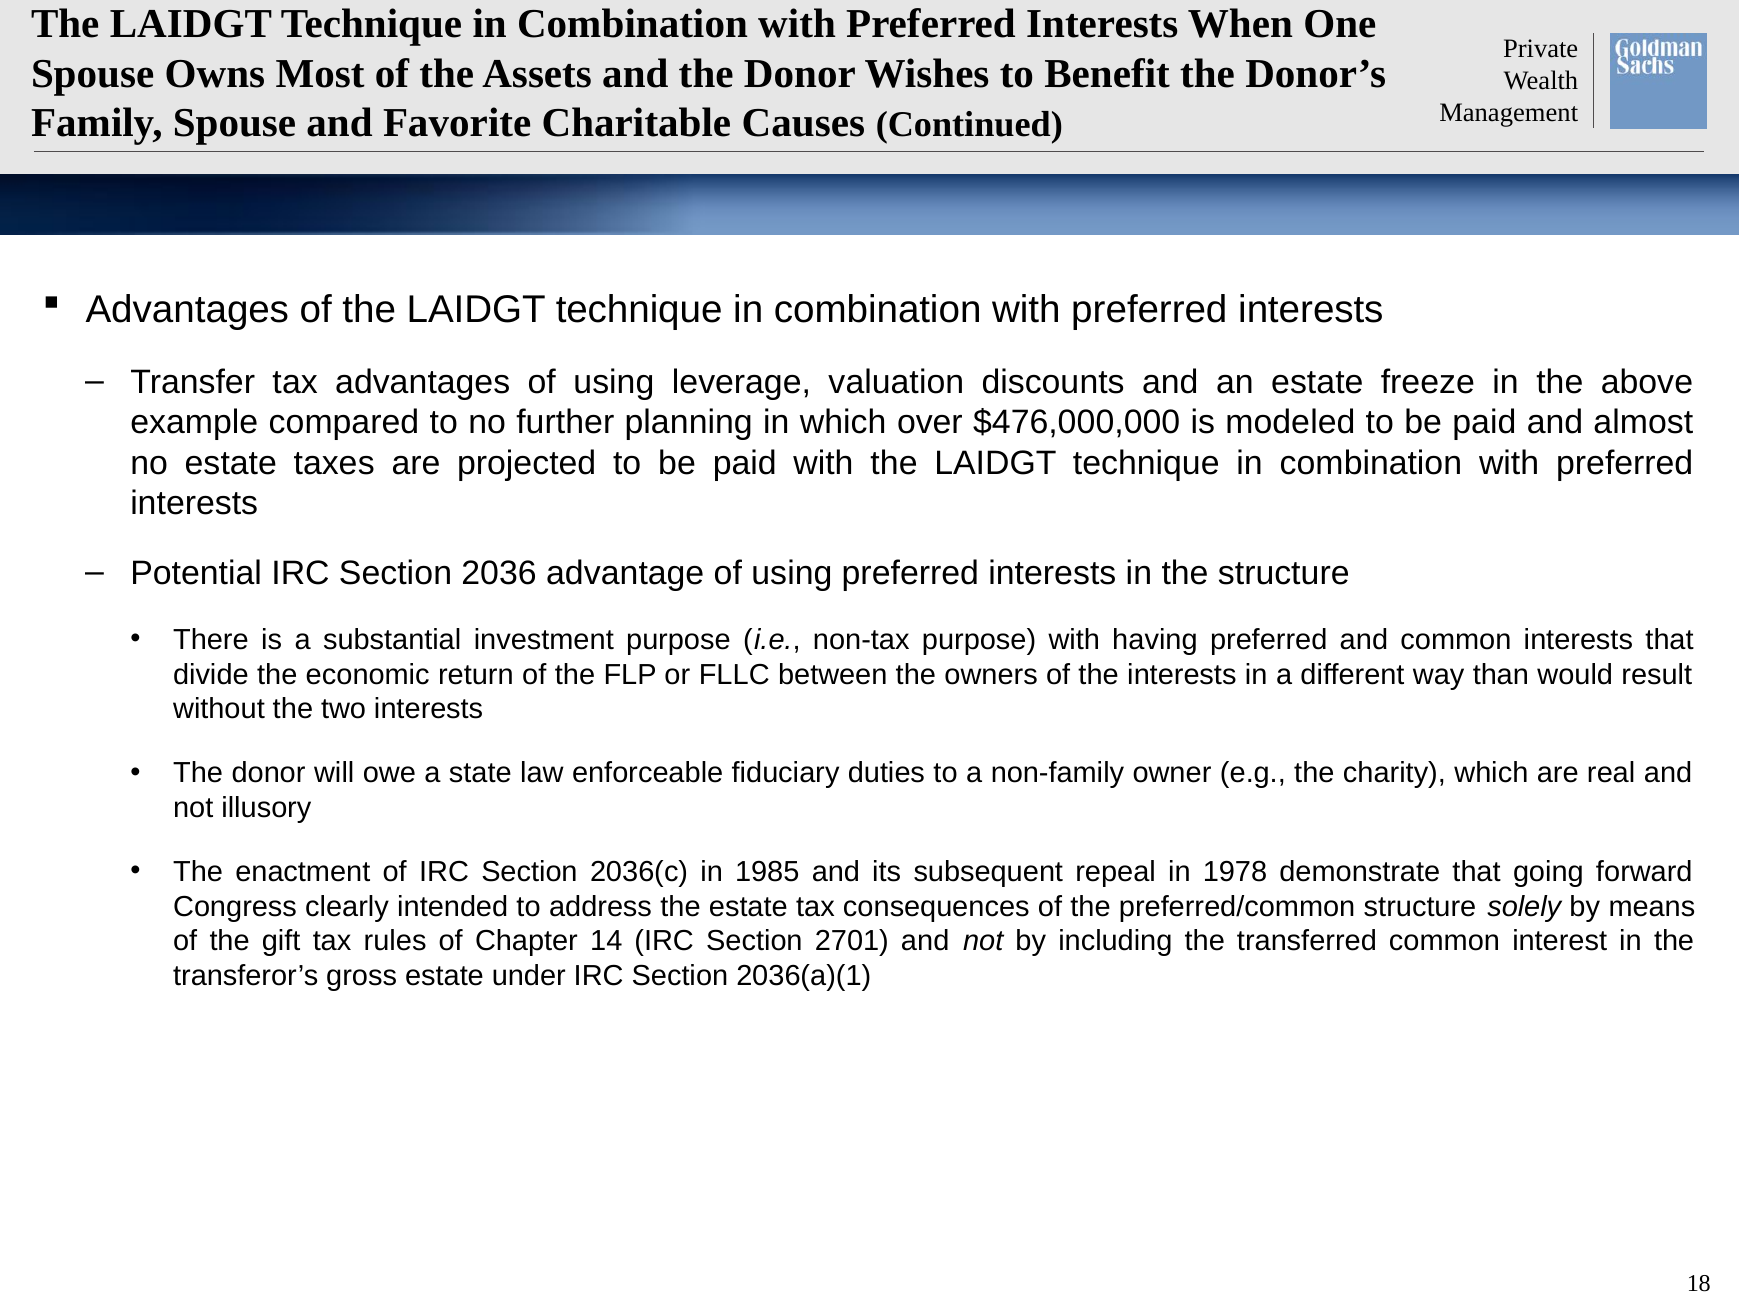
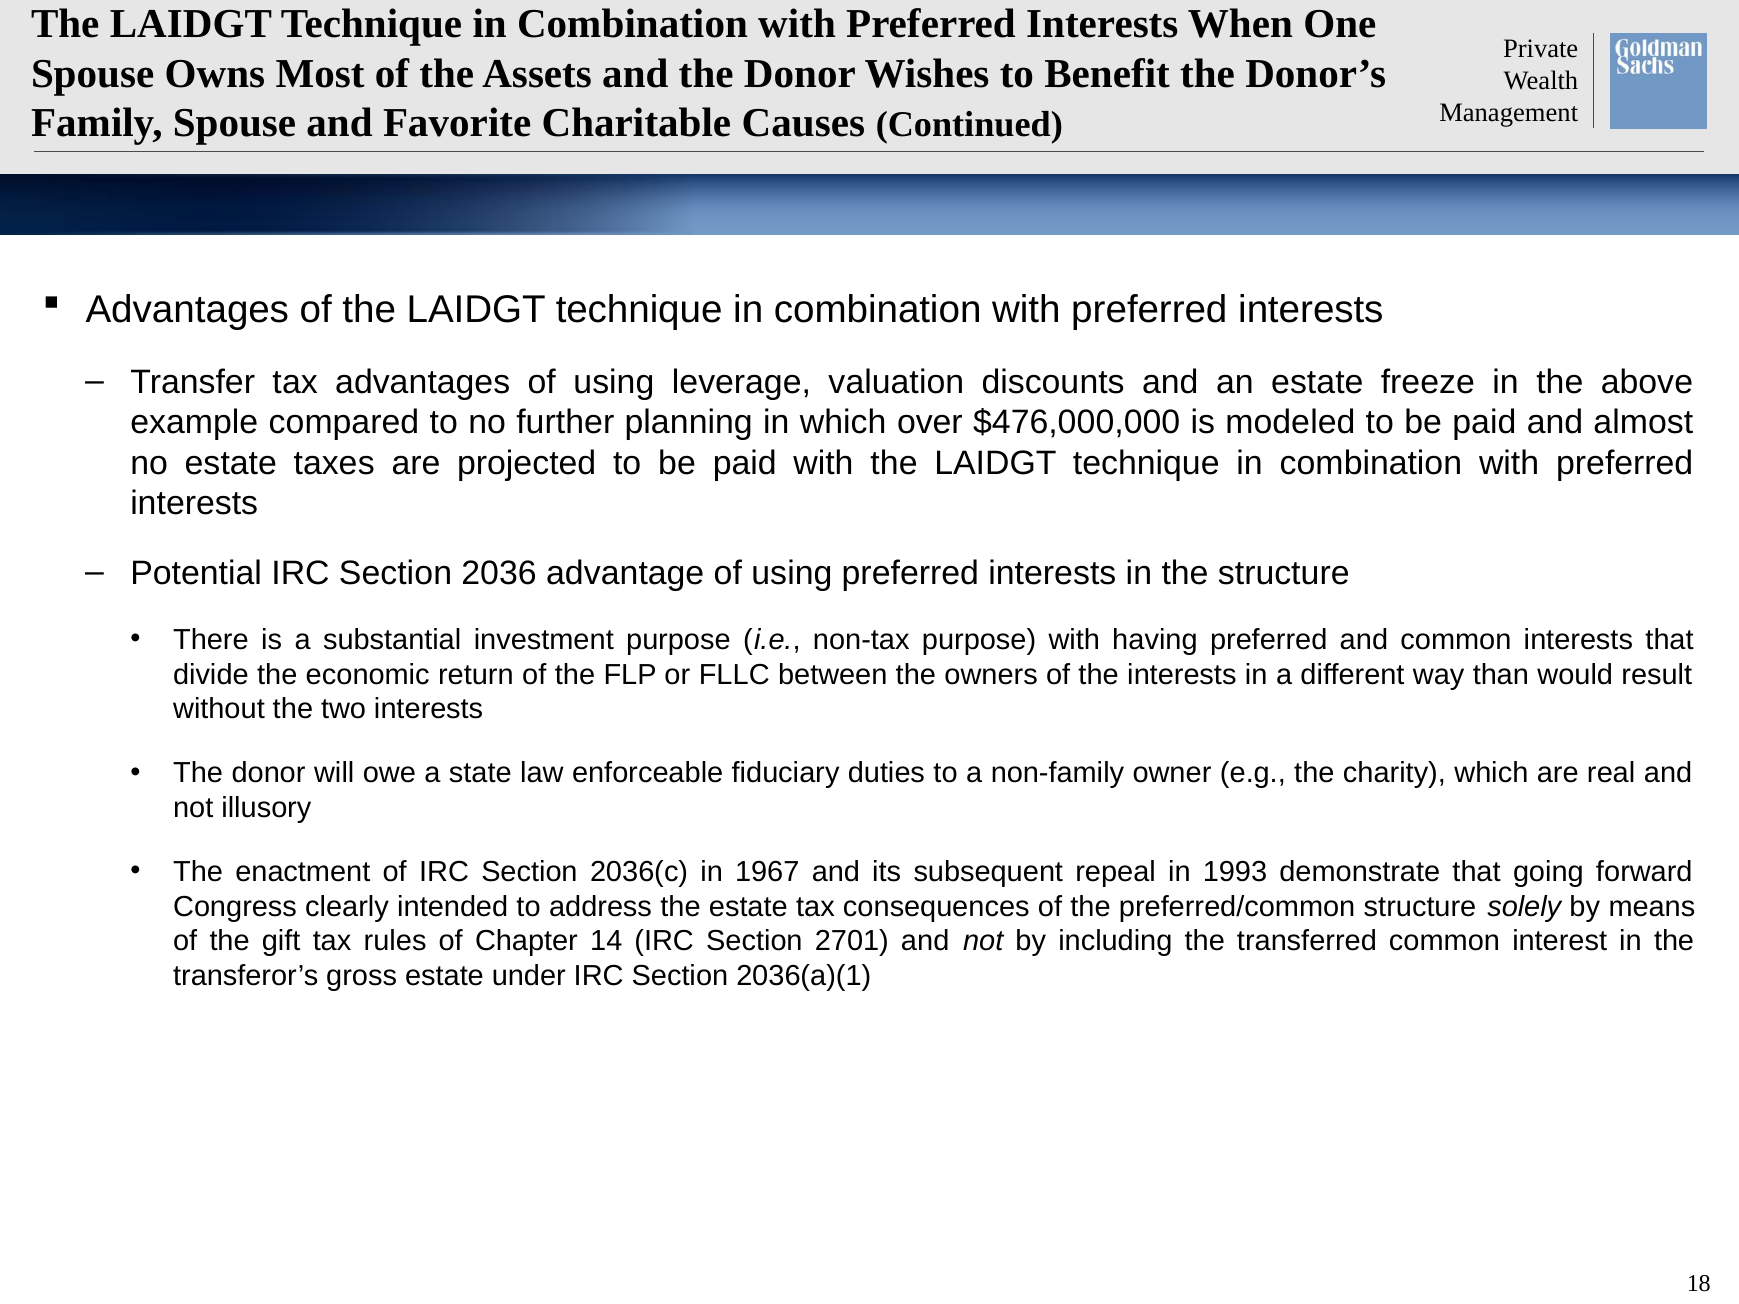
1985: 1985 -> 1967
1978: 1978 -> 1993
